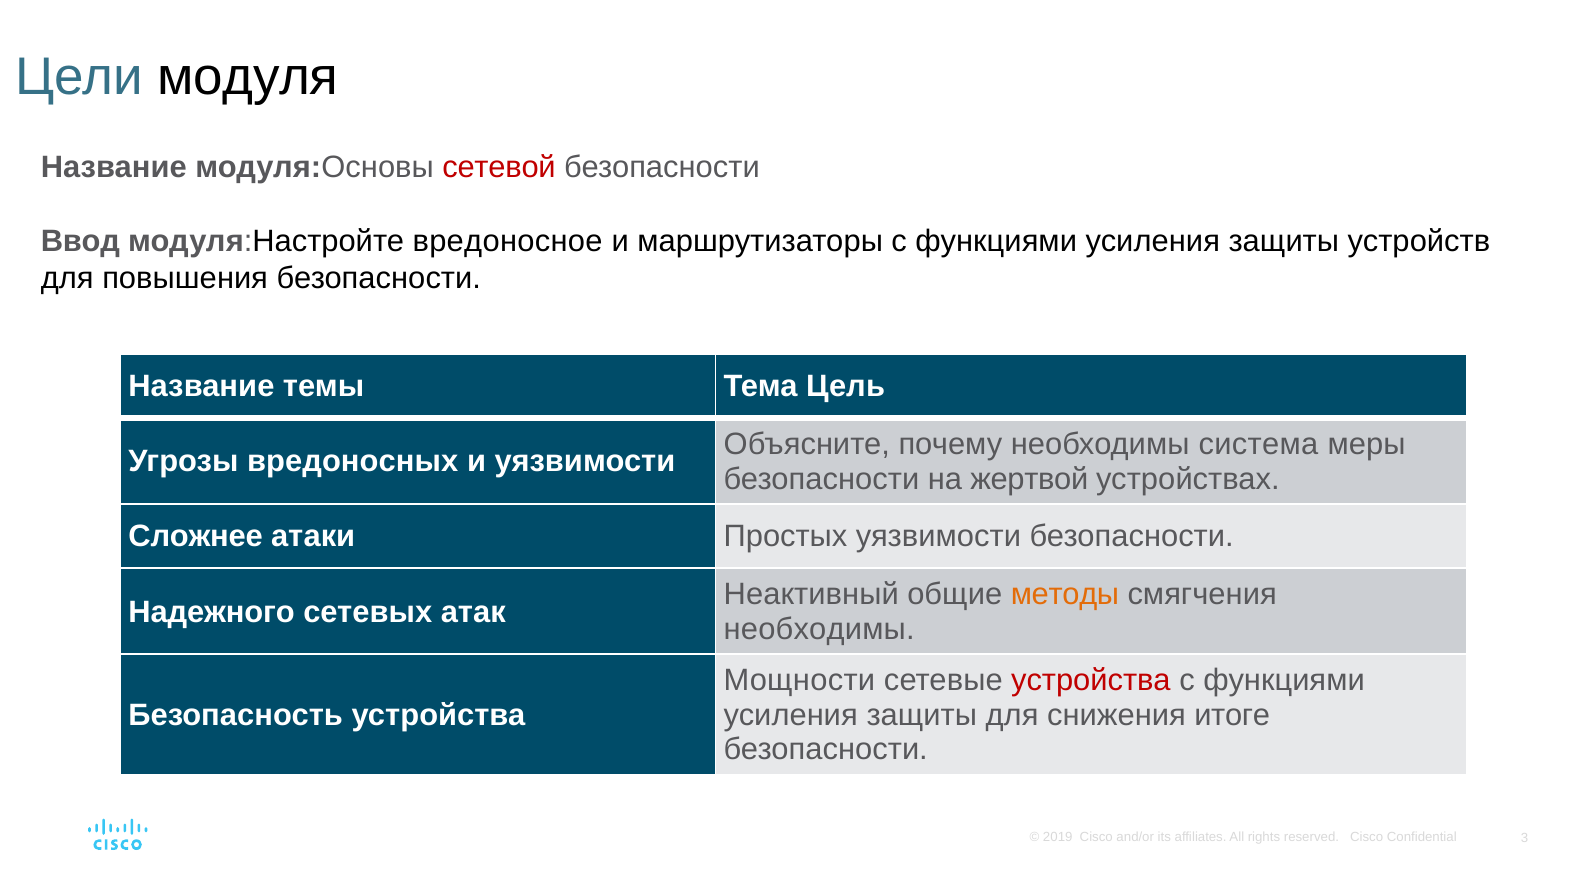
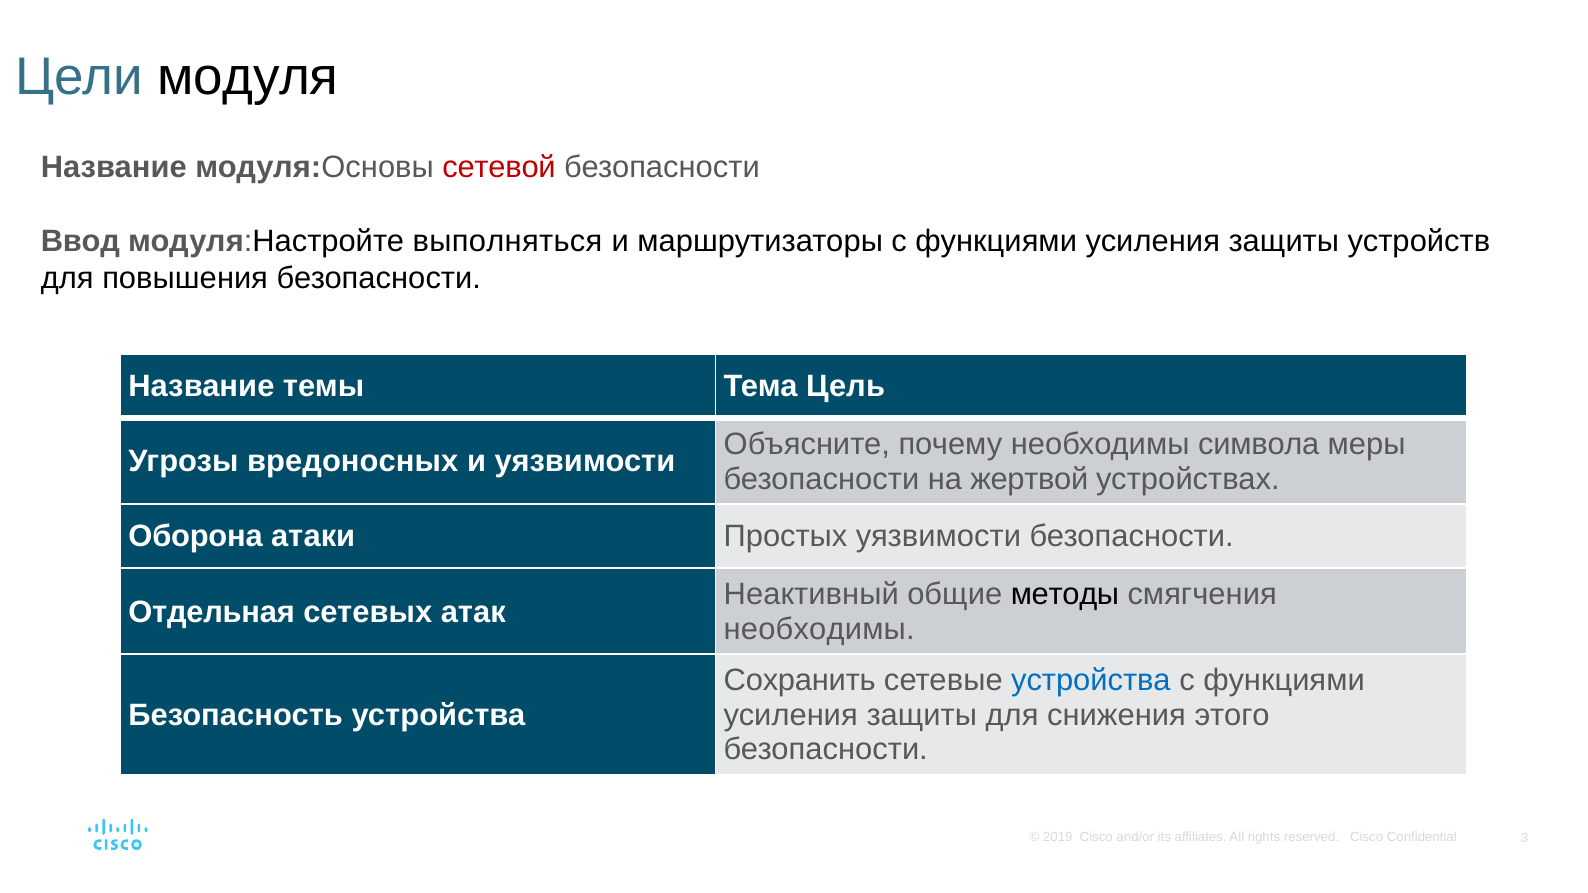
вредоносное: вредоносное -> выполняться
система: система -> символа
Сложнее: Сложнее -> Оборона
методы colour: orange -> black
Надежного: Надежного -> Отдельная
Мощности: Мощности -> Сохранить
устройства at (1091, 681) colour: red -> blue
итоге: итоге -> этого
